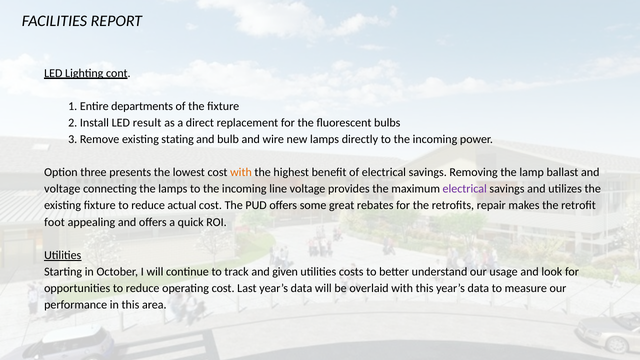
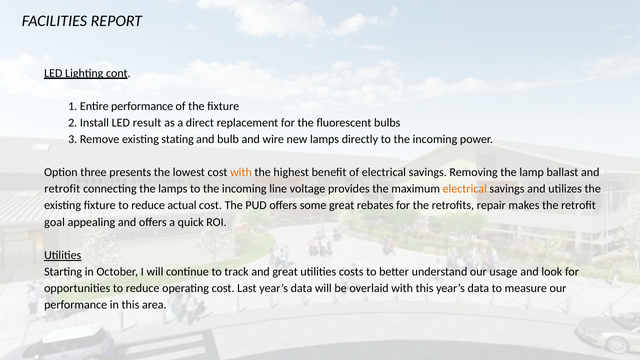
Entire departments: departments -> performance
voltage at (62, 189): voltage -> retrofit
electrical at (465, 189) colour: purple -> orange
foot: foot -> goal
and given: given -> great
